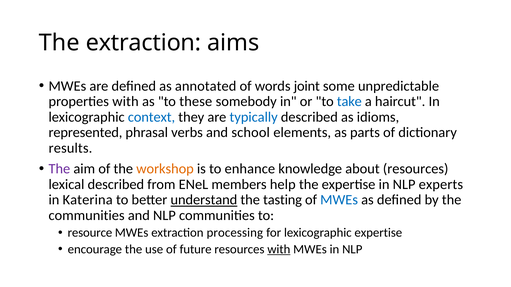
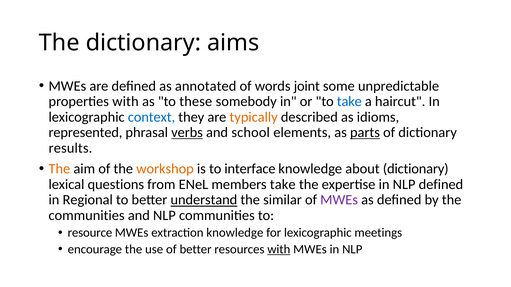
The extraction: extraction -> dictionary
typically colour: blue -> orange
verbs underline: none -> present
parts underline: none -> present
The at (59, 169) colour: purple -> orange
enhance: enhance -> interface
about resources: resources -> dictionary
lexical described: described -> questions
members help: help -> take
NLP experts: experts -> defined
Katerina: Katerina -> Regional
tasting: tasting -> similar
MWEs at (339, 200) colour: blue -> purple
extraction processing: processing -> knowledge
lexicographic expertise: expertise -> meetings
of future: future -> better
